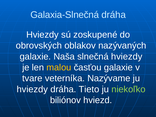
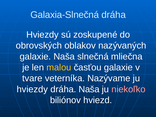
slnečná hviezdy: hviezdy -> mliečna
dráha Tieto: Tieto -> Naša
niekoľko colour: light green -> pink
